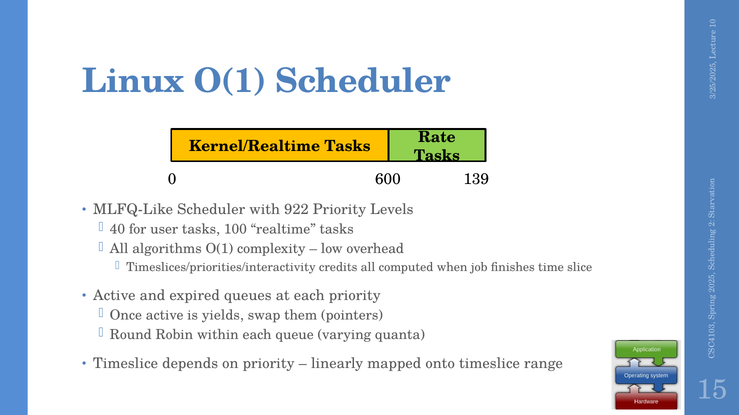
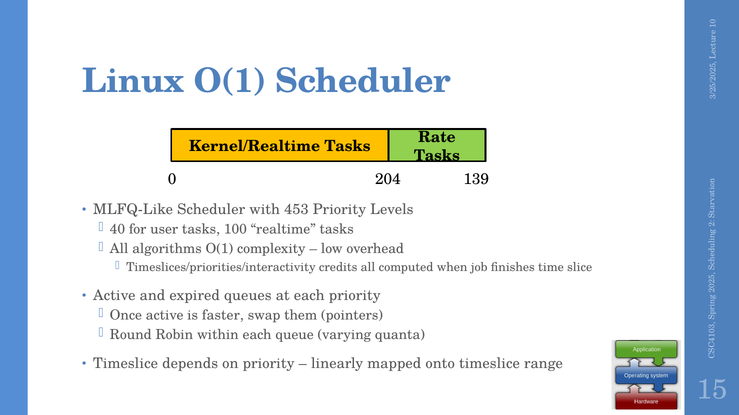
600: 600 -> 204
922: 922 -> 453
yields: yields -> faster
